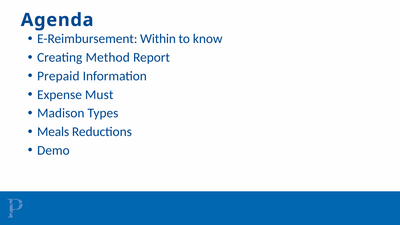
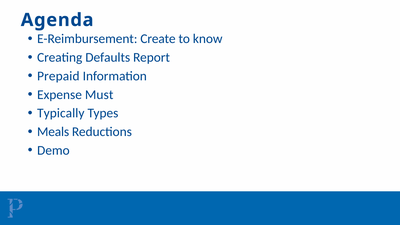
Within: Within -> Create
Method: Method -> Defaults
Madison: Madison -> Typically
